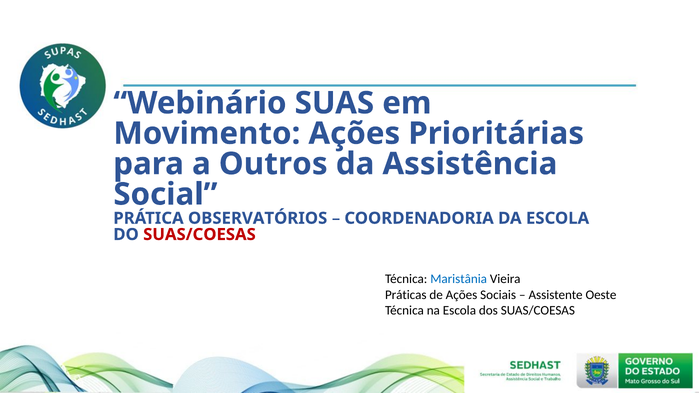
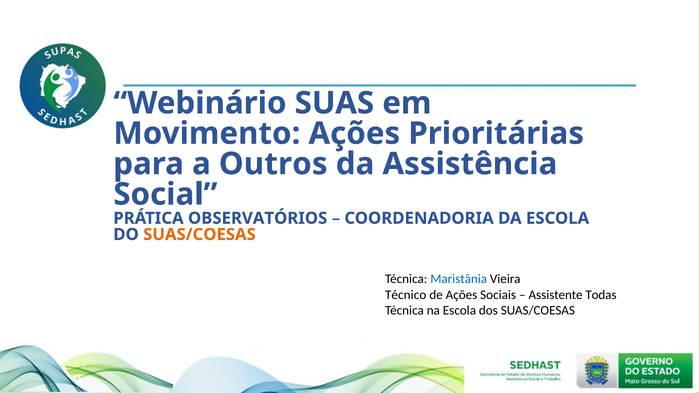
SUAS/COESAS at (199, 235) colour: red -> orange
Práticas: Práticas -> Técnico
Oeste: Oeste -> Todas
